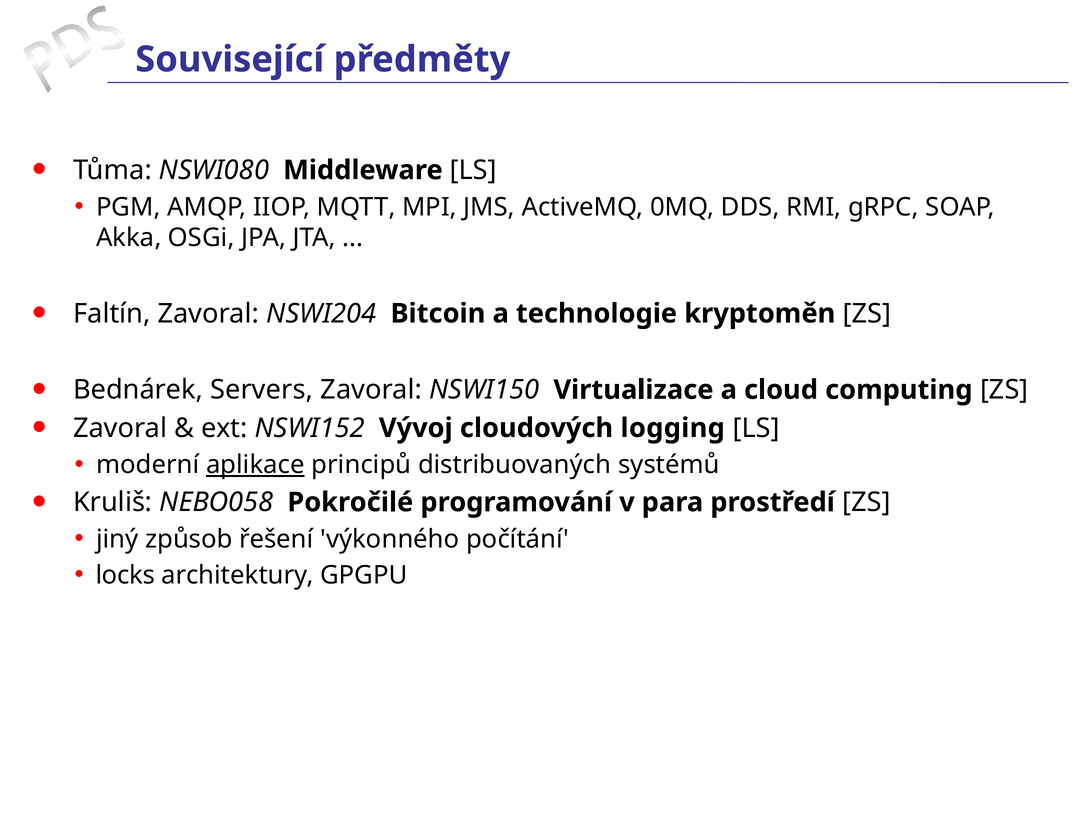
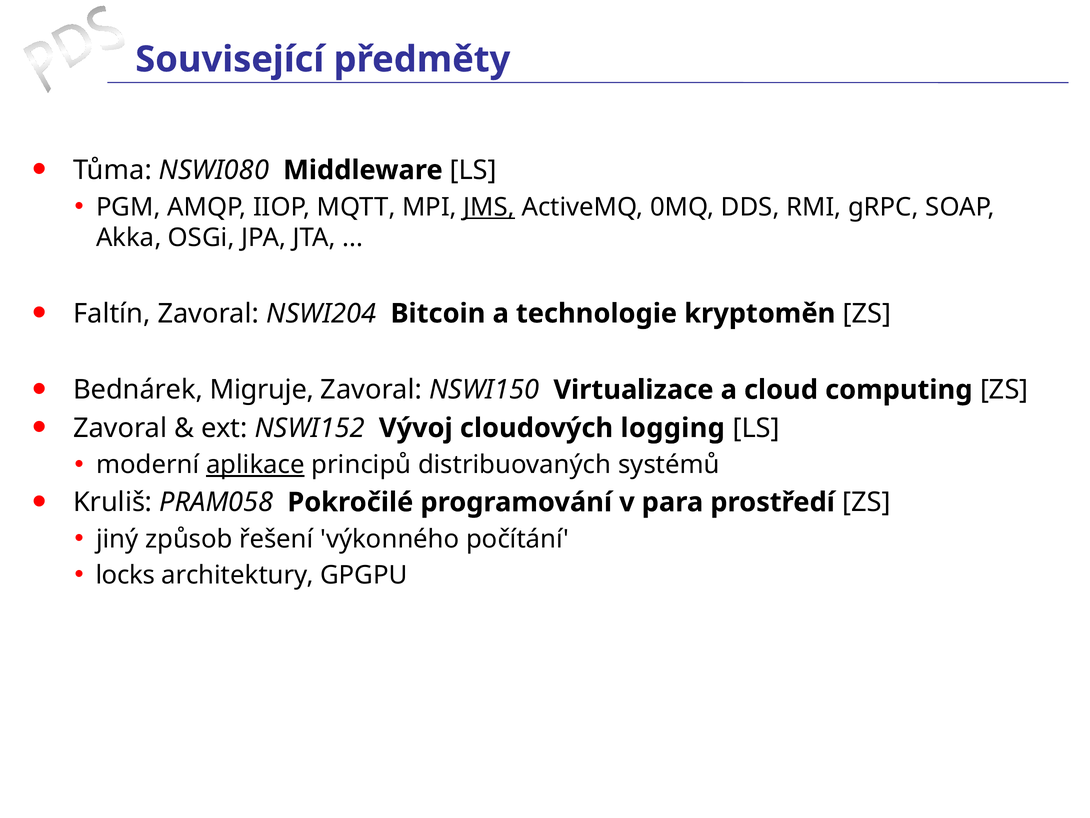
JMS underline: none -> present
Servers: Servers -> Migruje
NEBO058: NEBO058 -> PRAM058
